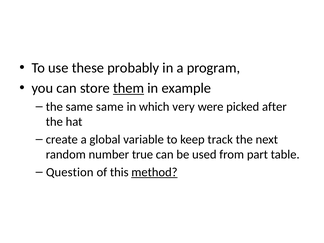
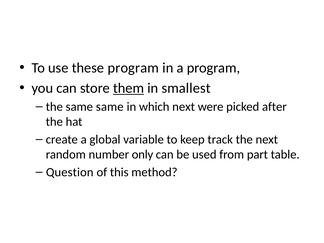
these probably: probably -> program
example: example -> smallest
which very: very -> next
true: true -> only
method underline: present -> none
